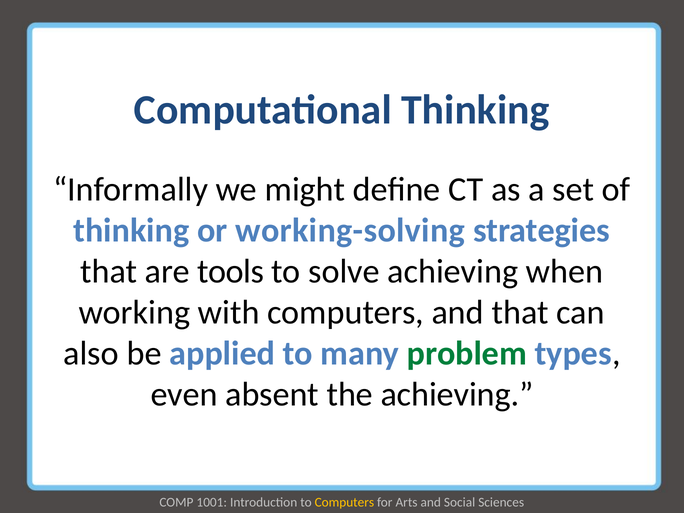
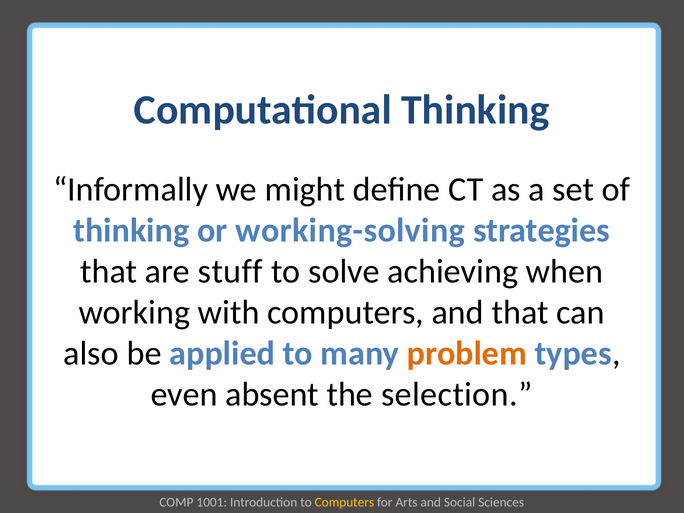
tools: tools -> stuff
problem colour: green -> orange
the achieving: achieving -> selection
